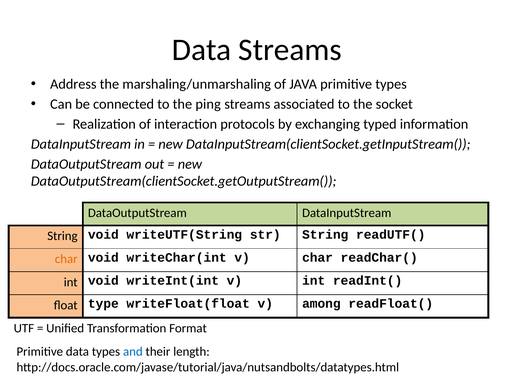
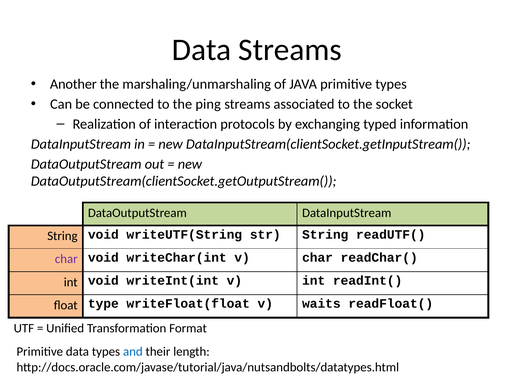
Address: Address -> Another
char at (66, 259) colour: orange -> purple
among: among -> waits
